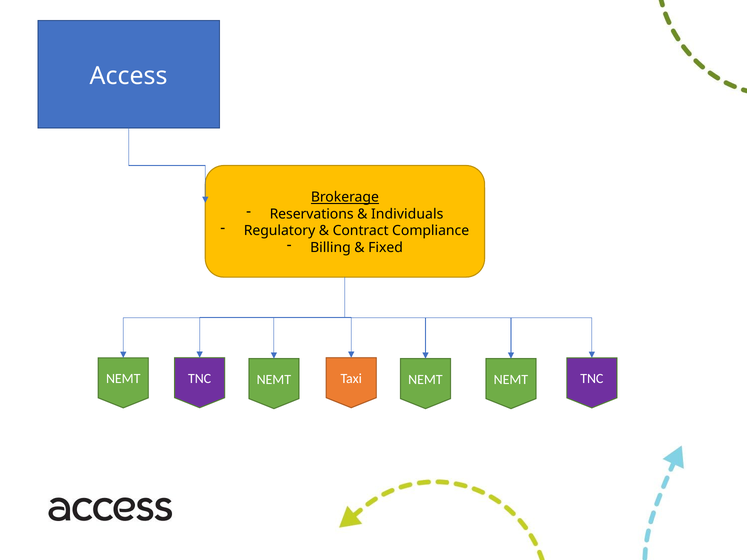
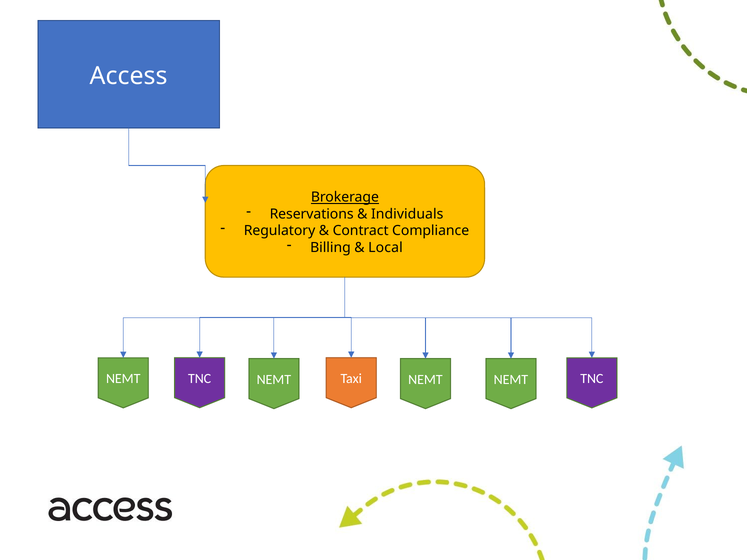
Fixed: Fixed -> Local
